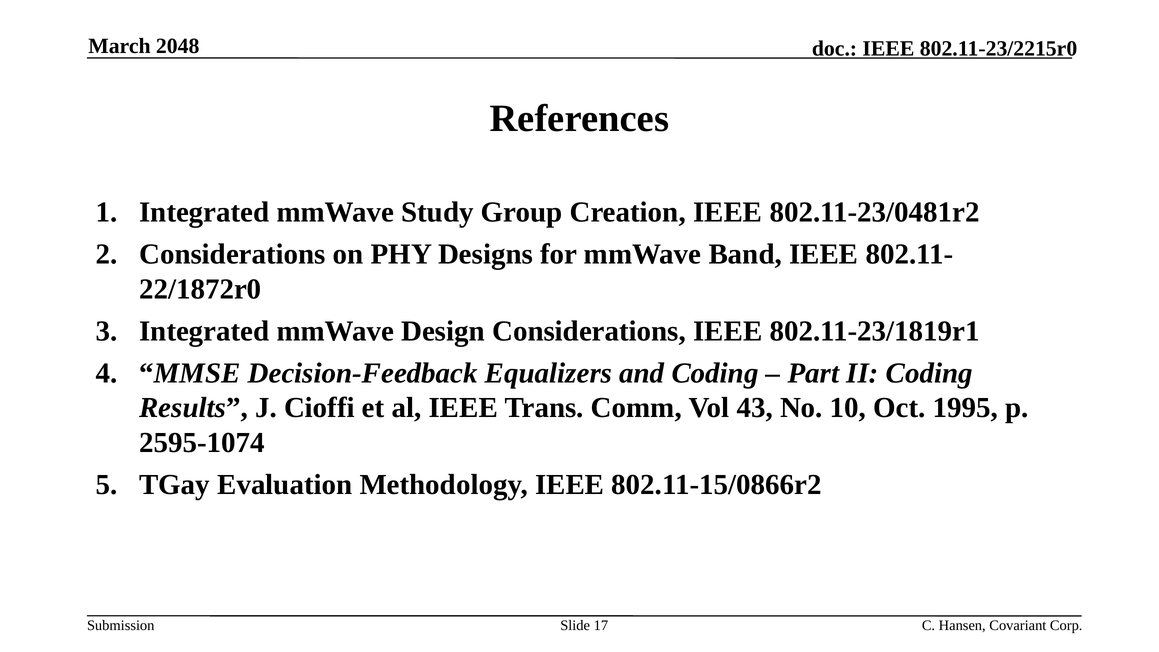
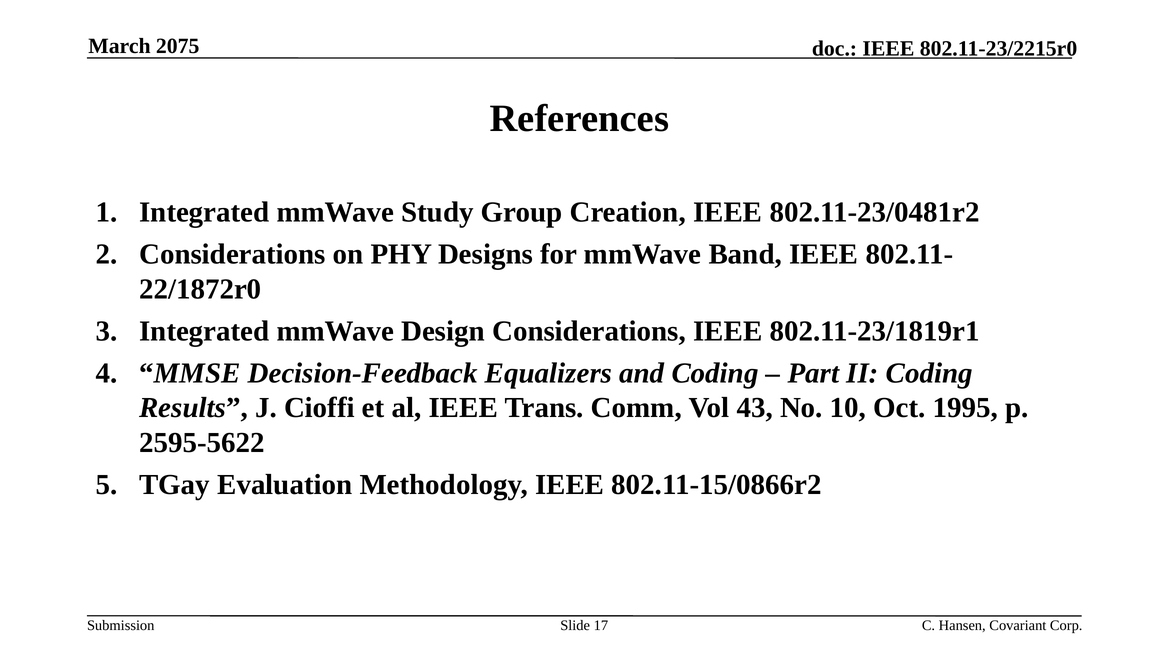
2048: 2048 -> 2075
2595-1074: 2595-1074 -> 2595-5622
